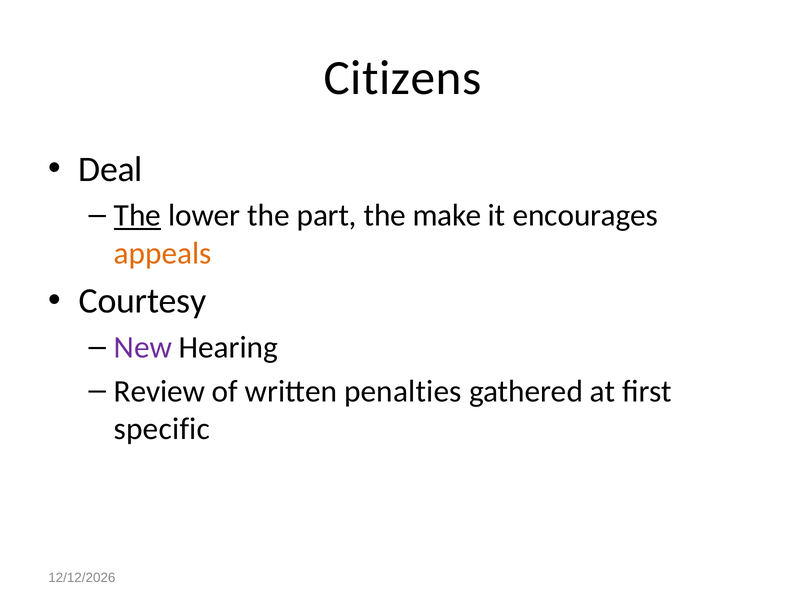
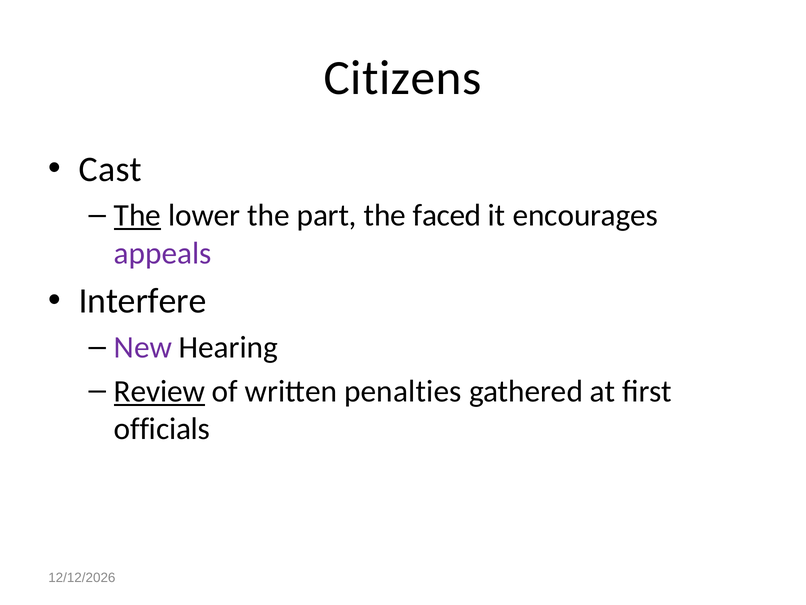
Deal: Deal -> Cast
make: make -> faced
appeals colour: orange -> purple
Courtesy: Courtesy -> Interfere
Review underline: none -> present
specific: specific -> officials
